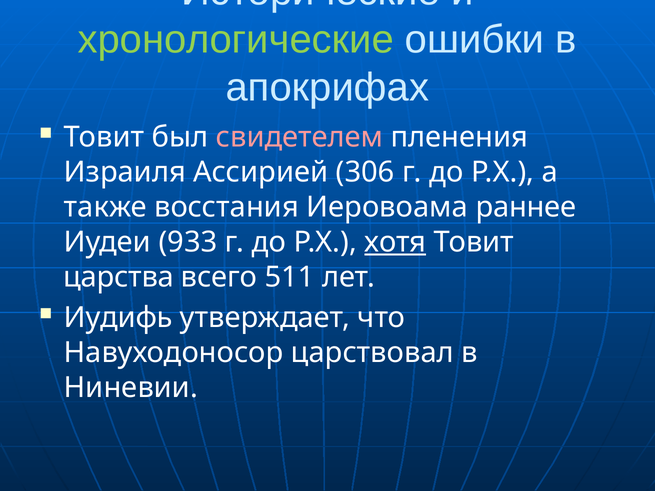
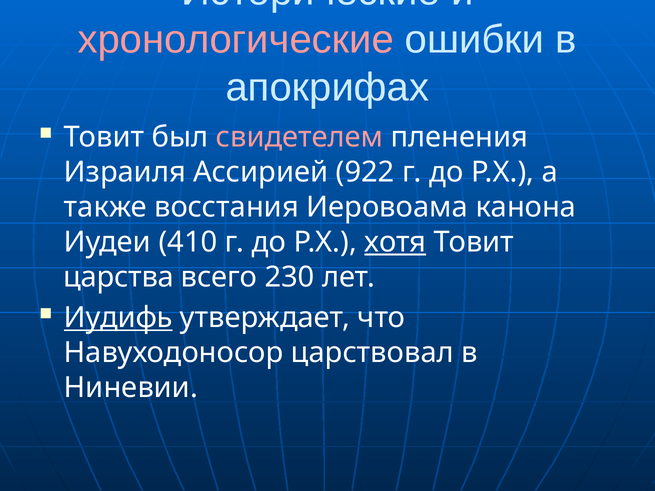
хронологические colour: light green -> pink
306: 306 -> 922
раннее: раннее -> канона
933: 933 -> 410
511: 511 -> 230
Иудифь underline: none -> present
